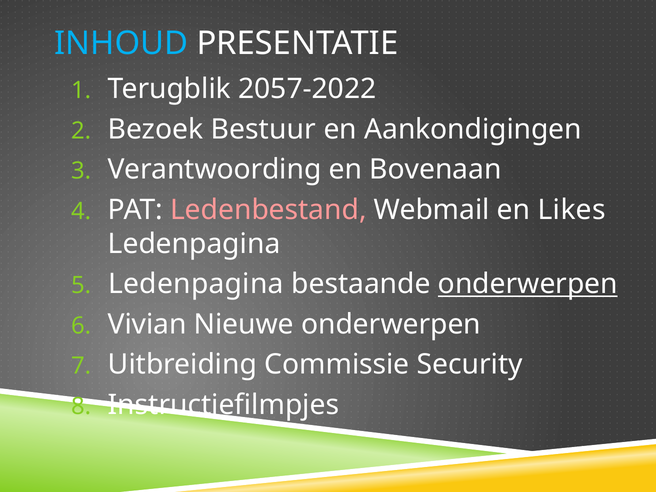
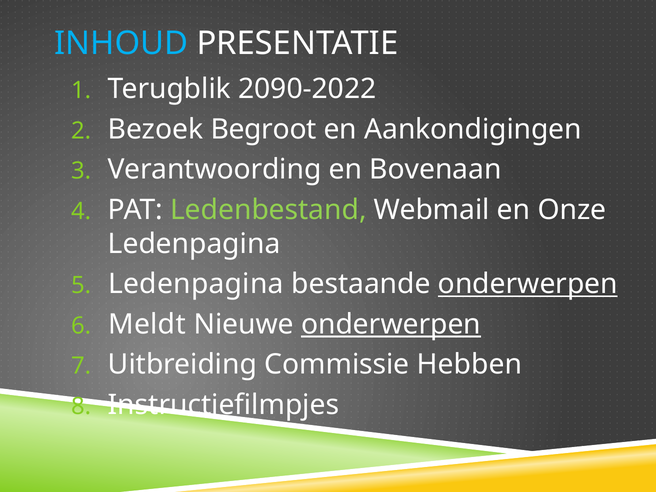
2057-2022: 2057-2022 -> 2090-2022
Bestuur: Bestuur -> Begroot
Ledenbestand colour: pink -> light green
Likes: Likes -> Onze
Vivian: Vivian -> Meldt
onderwerpen at (391, 324) underline: none -> present
Security: Security -> Hebben
